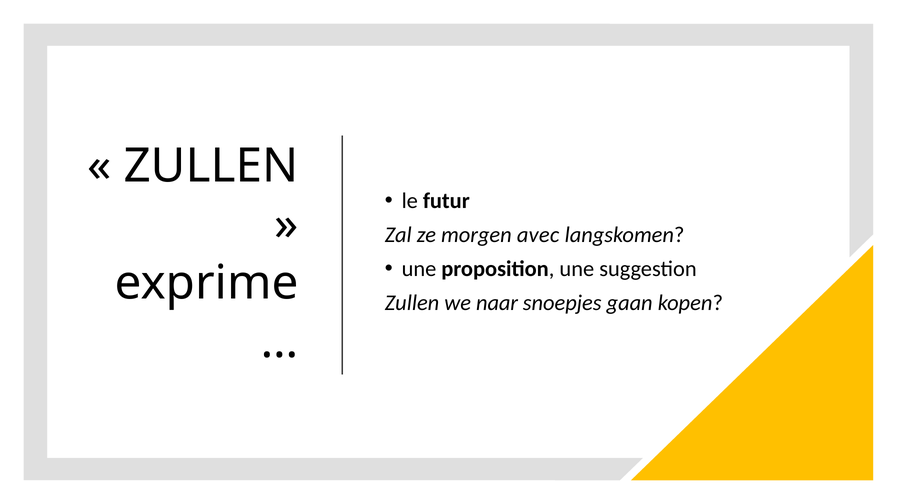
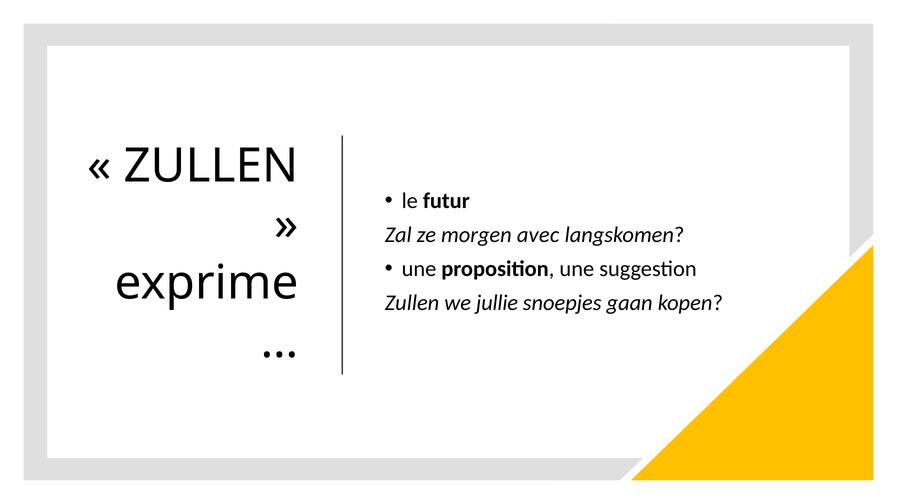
naar: naar -> jullie
